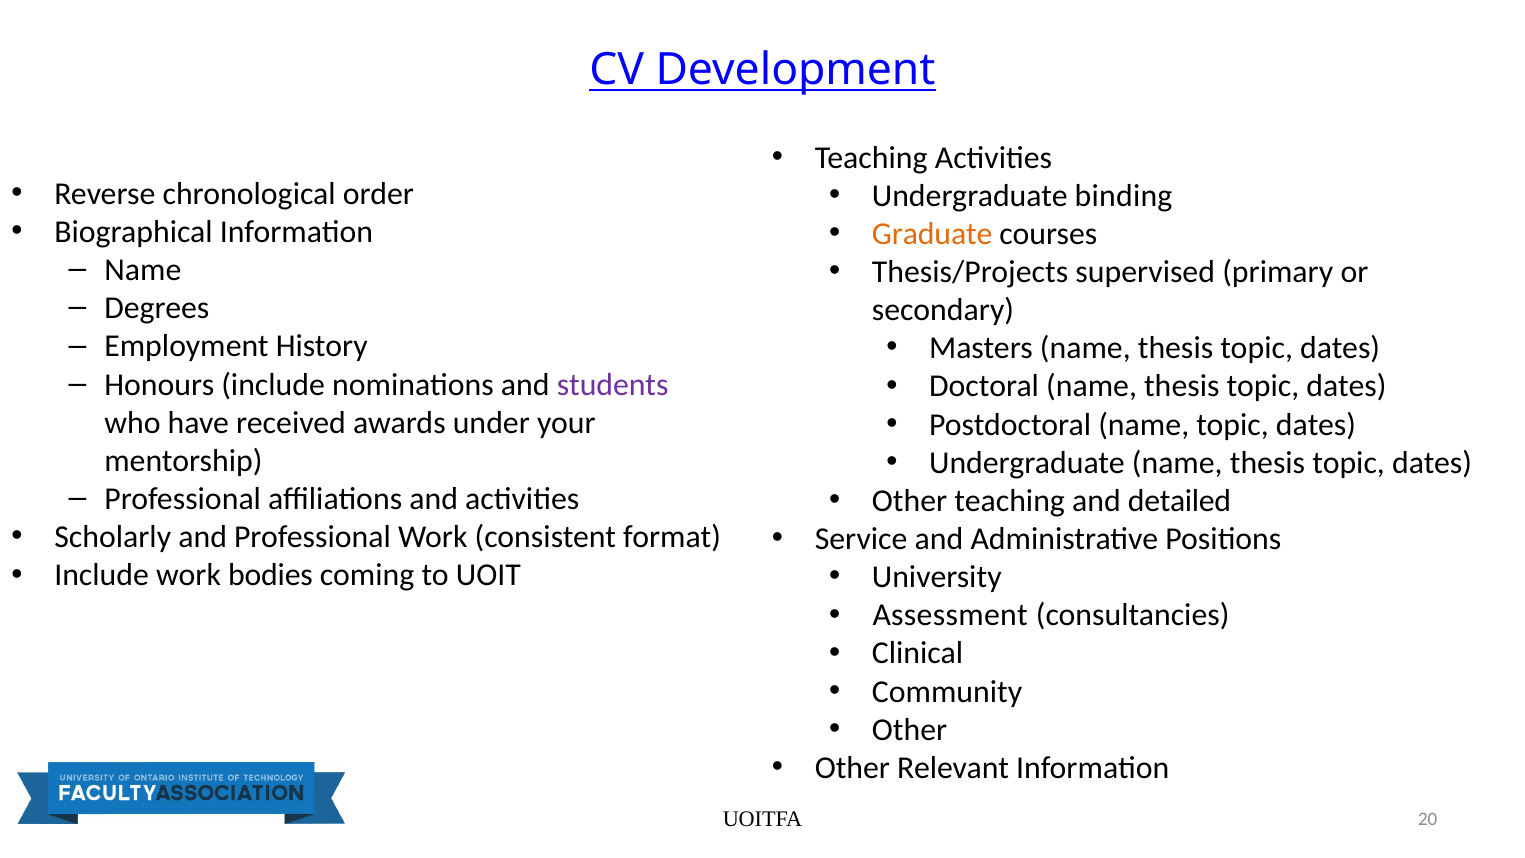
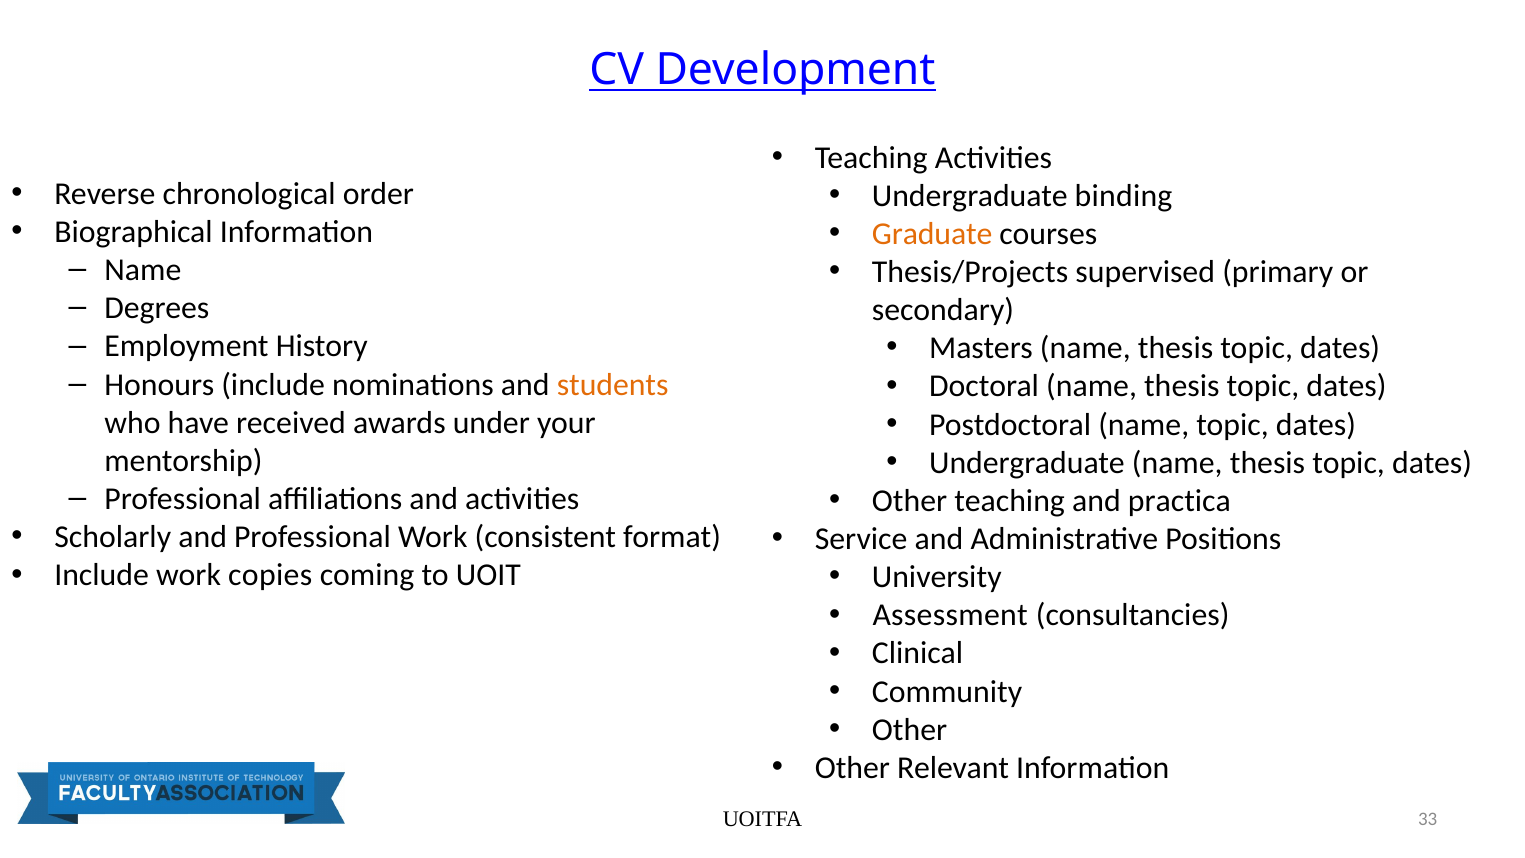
students colour: purple -> orange
detailed: detailed -> practica
bodies: bodies -> copies
20: 20 -> 33
